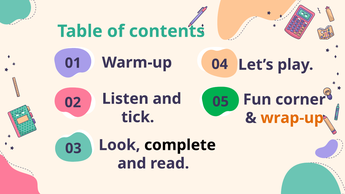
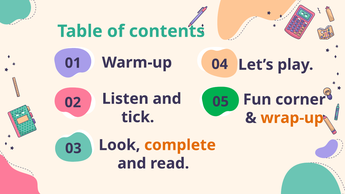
complete colour: black -> orange
